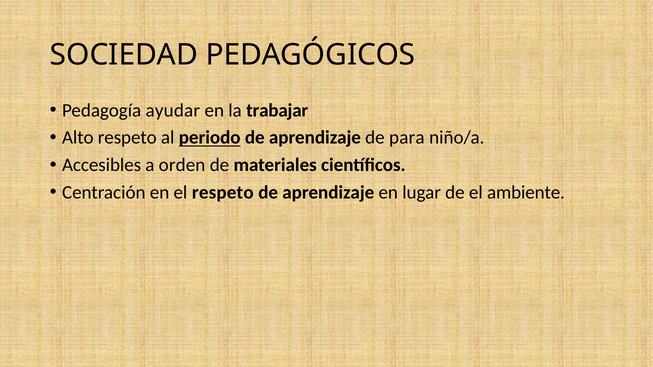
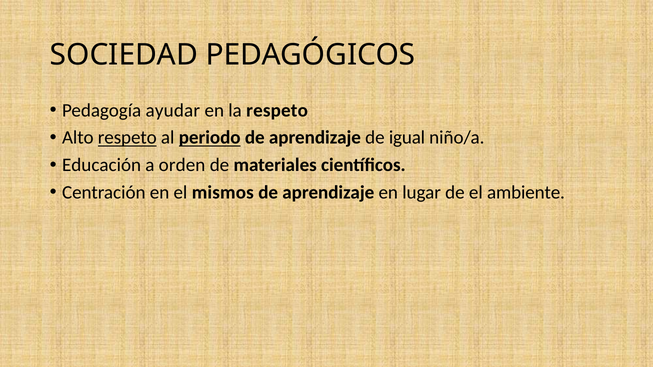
la trabajar: trabajar -> respeto
respeto at (127, 138) underline: none -> present
para: para -> igual
Accesibles: Accesibles -> Educación
el respeto: respeto -> mismos
